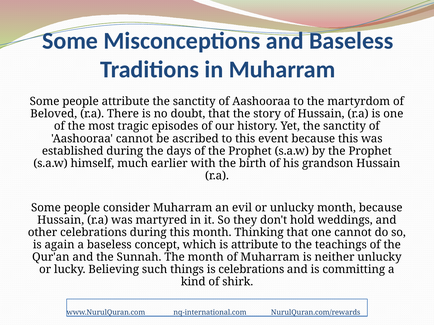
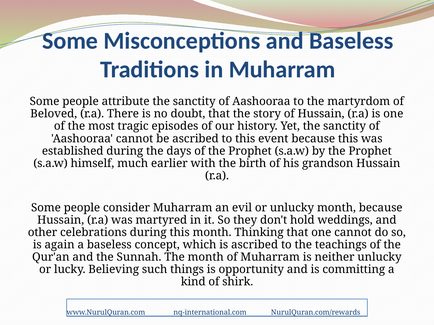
is attribute: attribute -> ascribed
is celebrations: celebrations -> opportunity
